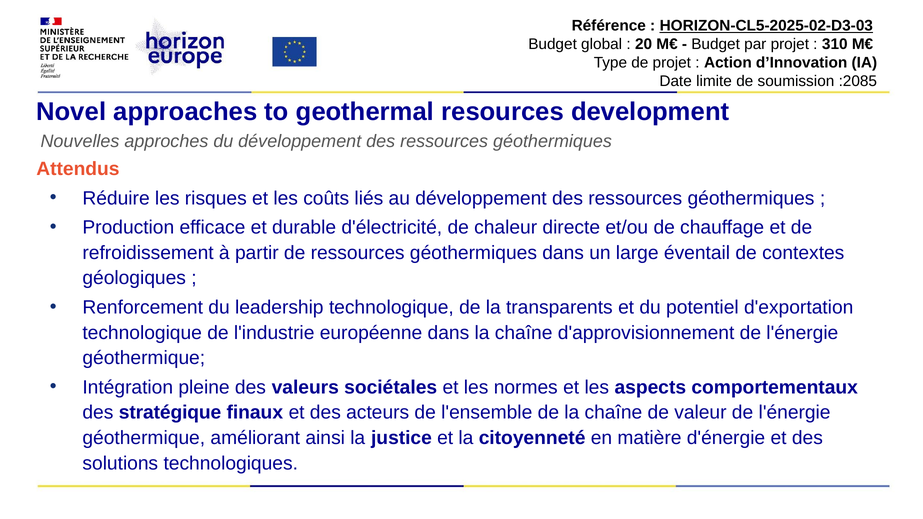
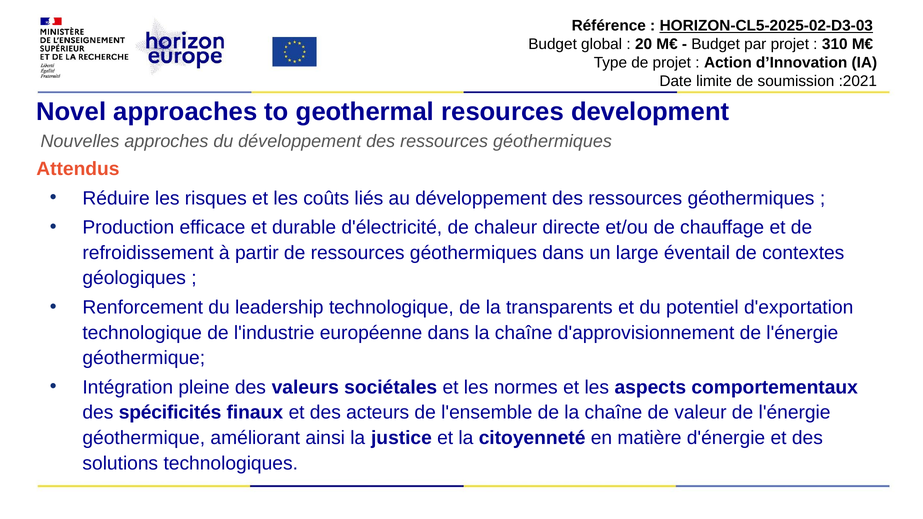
:2085: :2085 -> :2021
stratégique: stratégique -> spécificités
